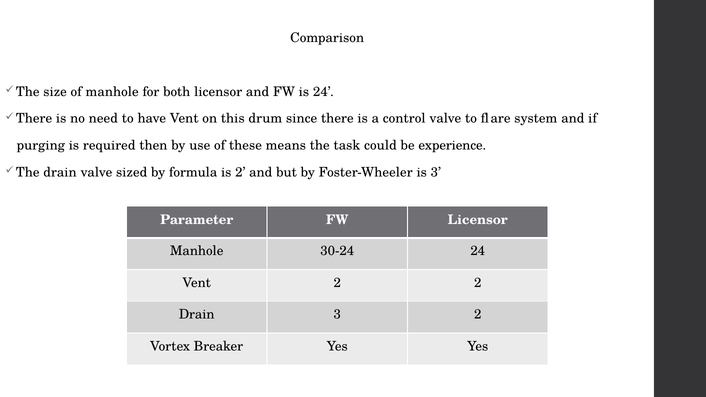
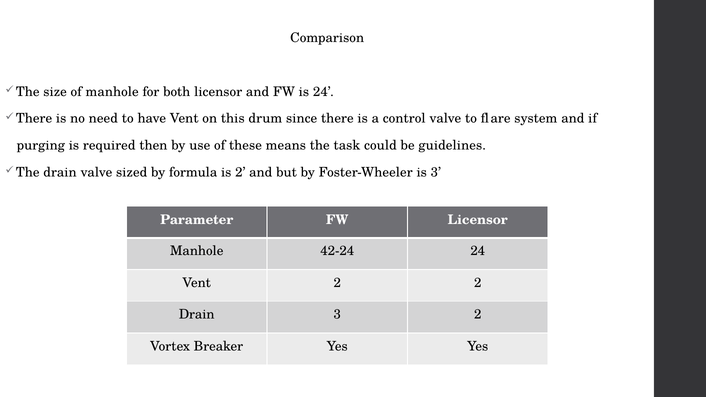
experience: experience -> guidelines
30-24: 30-24 -> 42-24
